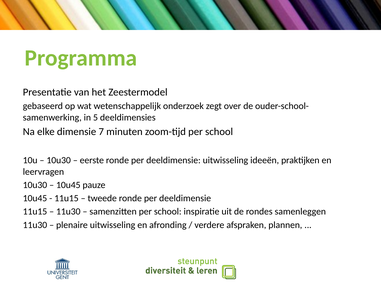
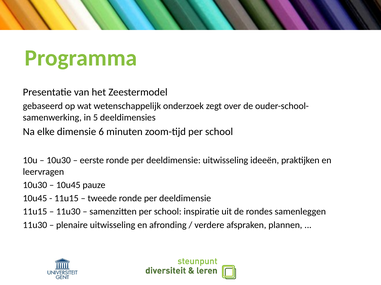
7: 7 -> 6
